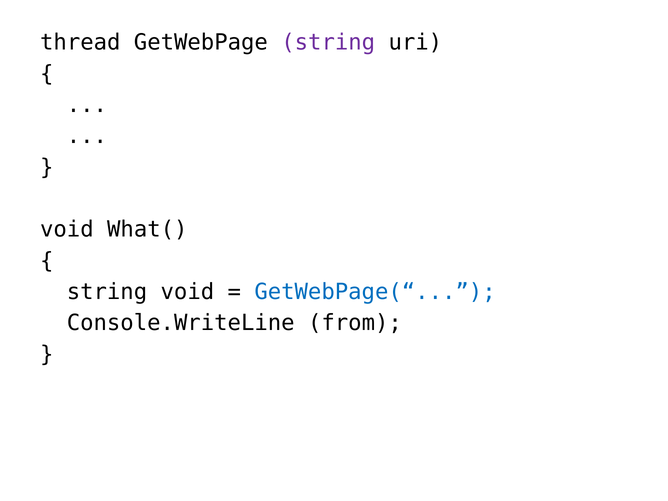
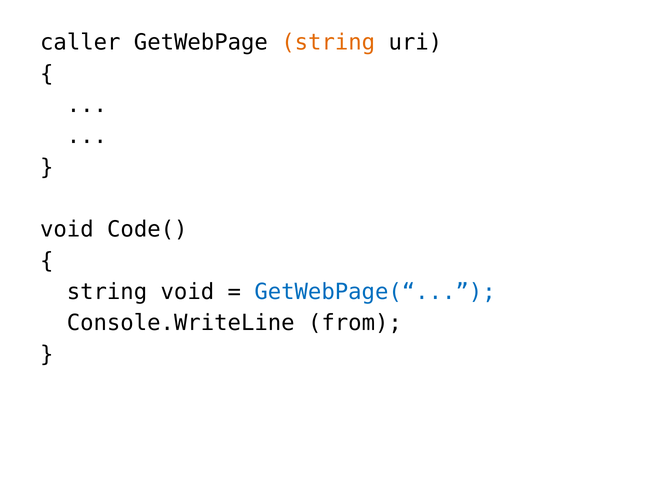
thread: thread -> caller
string at (328, 43) colour: purple -> orange
What(: What( -> Code(
